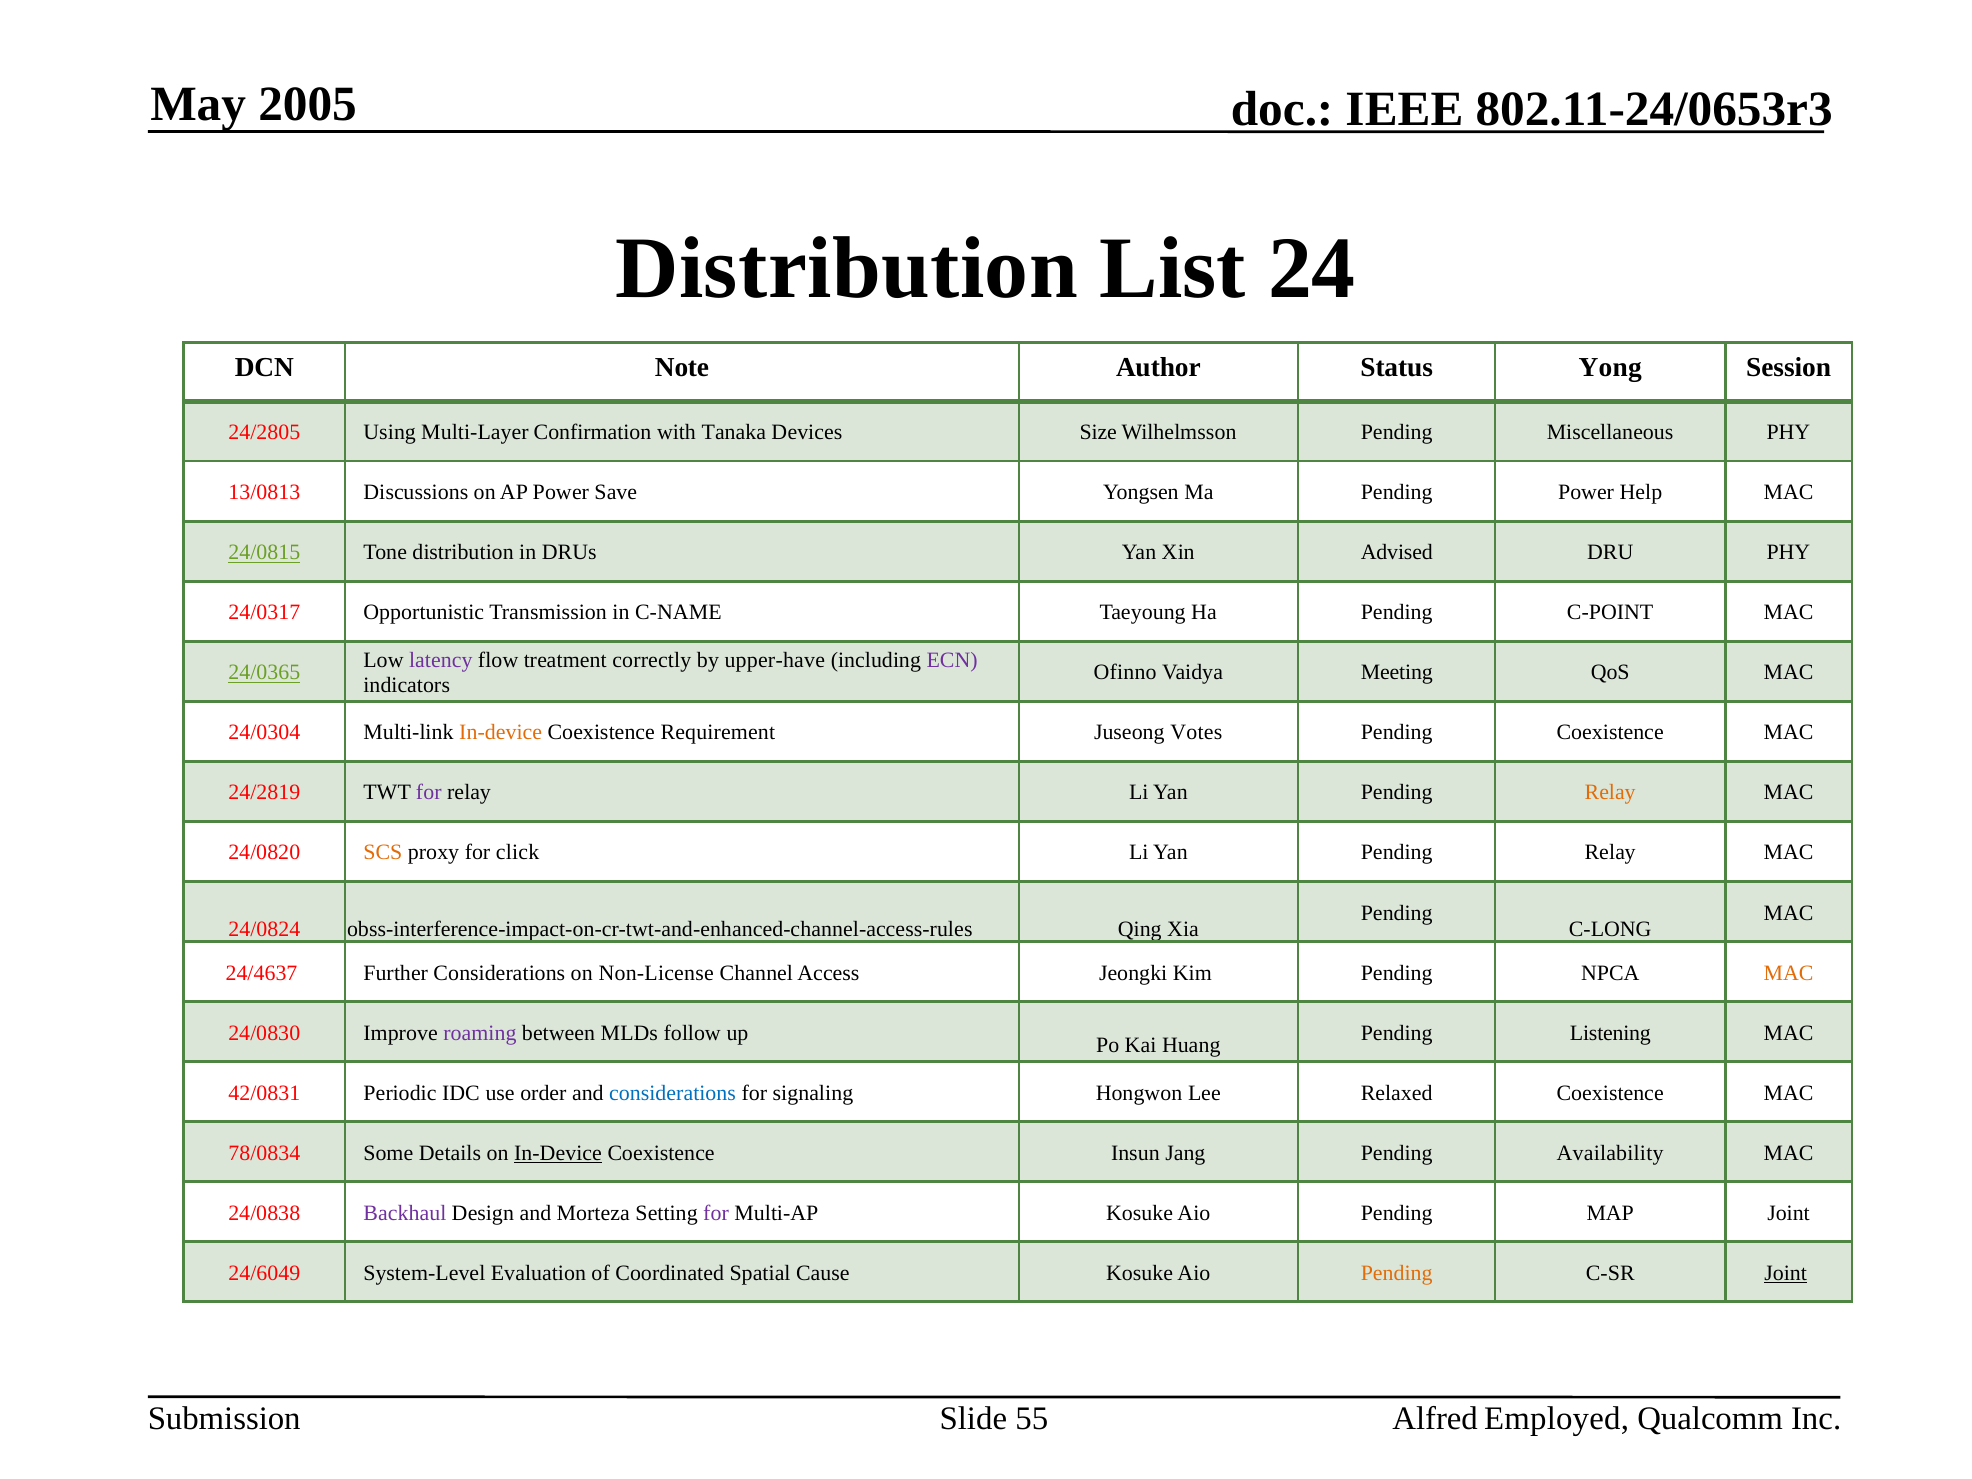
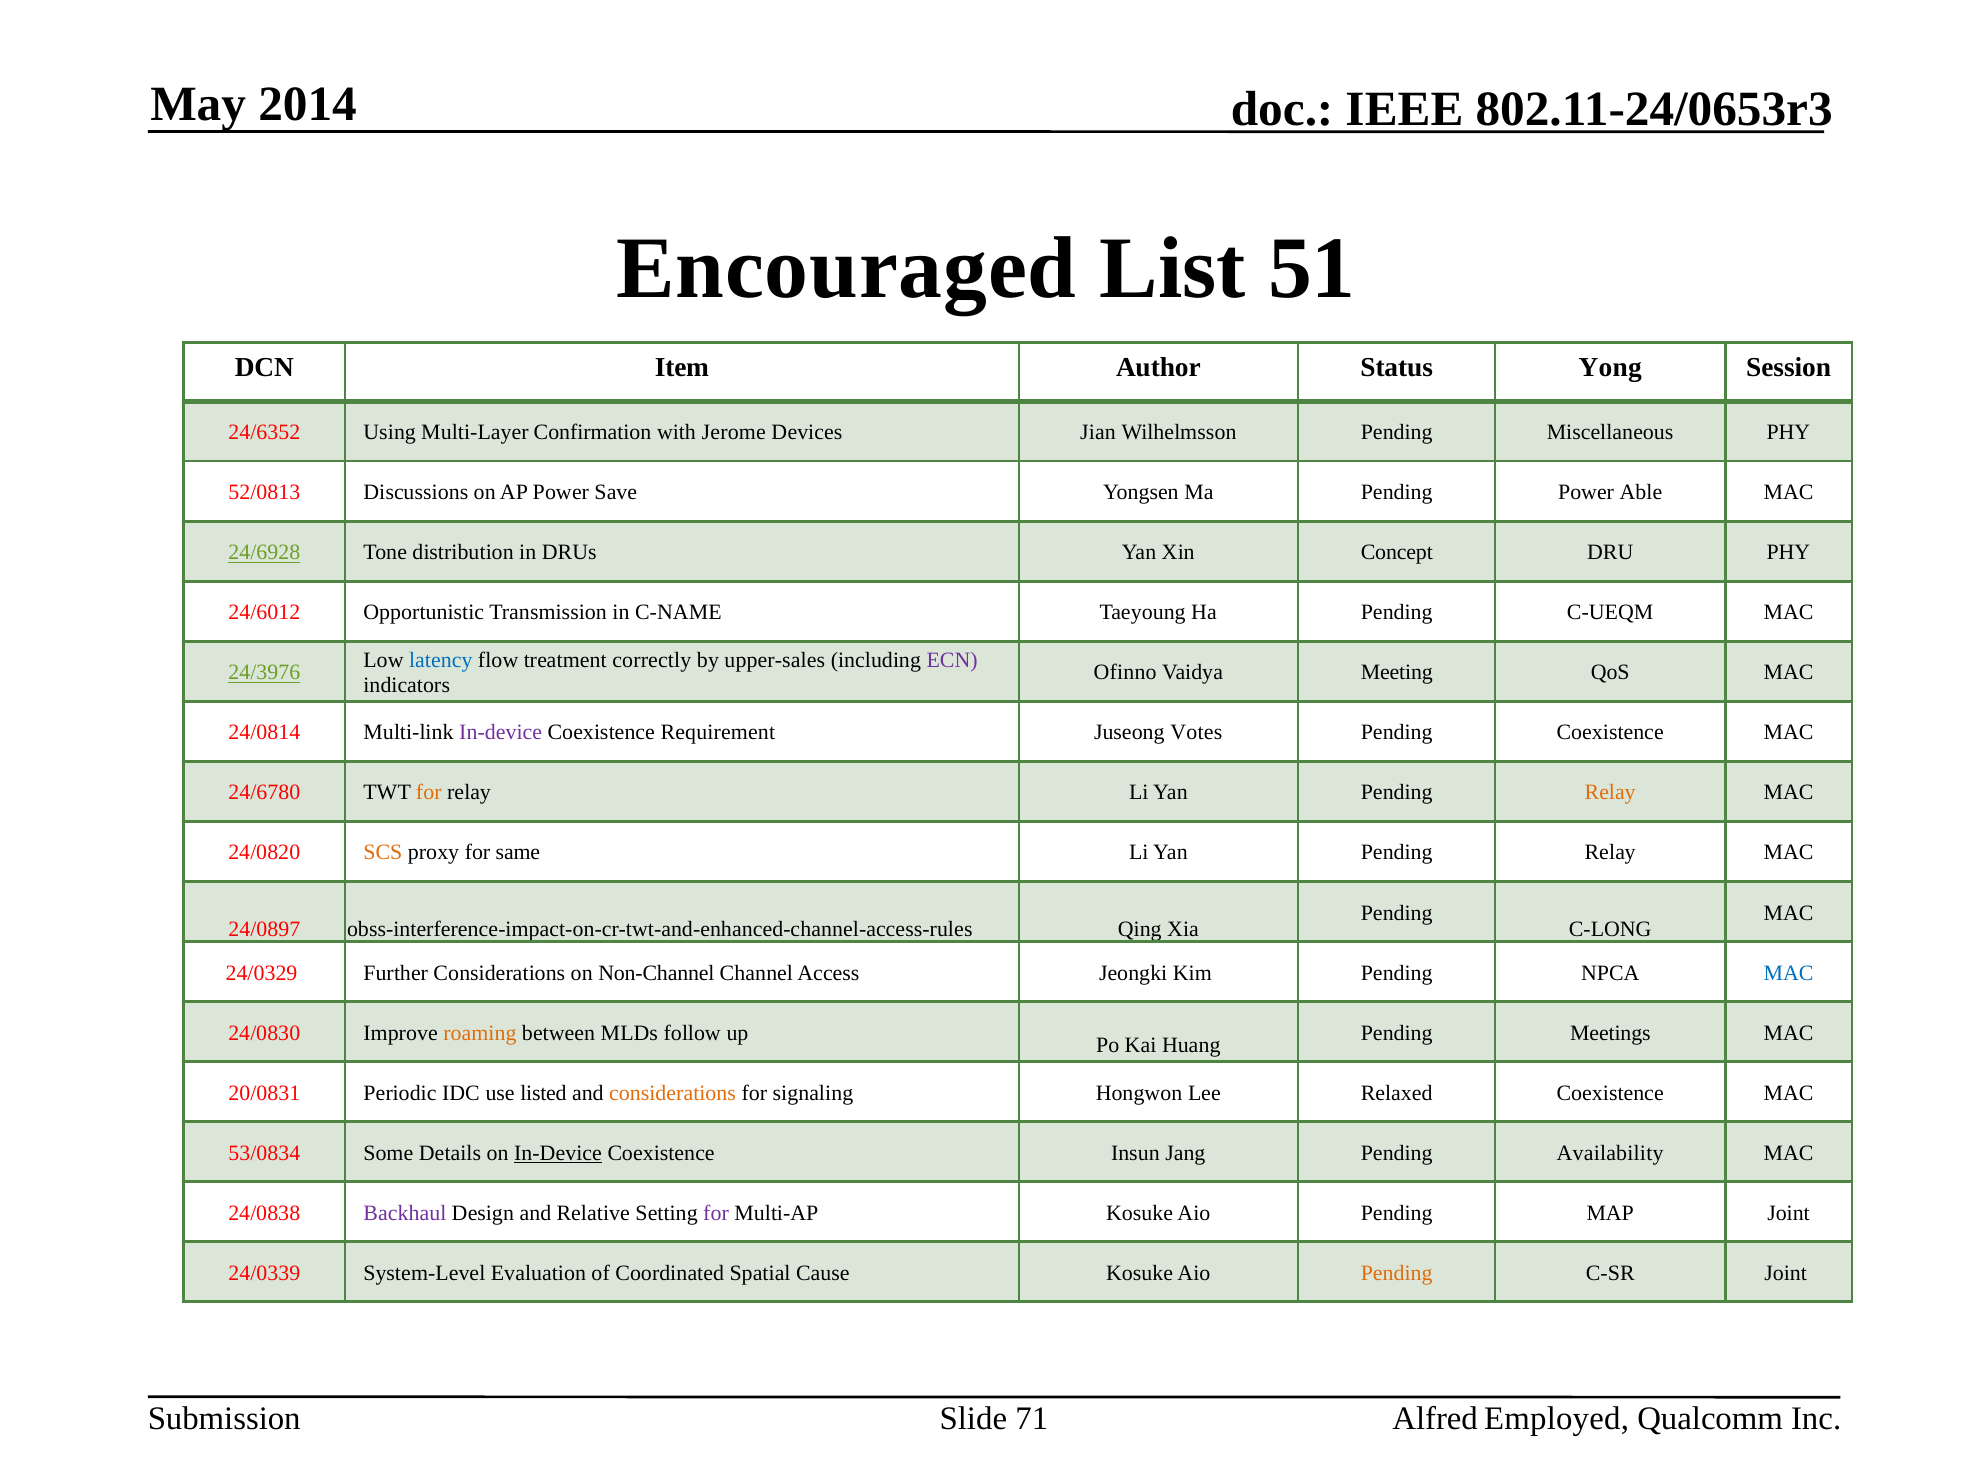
2005: 2005 -> 2014
Distribution at (847, 269): Distribution -> Encouraged
24: 24 -> 51
Note: Note -> Item
24/2805: 24/2805 -> 24/6352
Tanaka: Tanaka -> Jerome
Size: Size -> Jian
13/0813: 13/0813 -> 52/0813
Help: Help -> Able
24/0815: 24/0815 -> 24/6928
Advised: Advised -> Concept
24/0317: 24/0317 -> 24/6012
C-POINT: C-POINT -> C-UEQM
latency colour: purple -> blue
upper-have: upper-have -> upper-sales
24/0365: 24/0365 -> 24/3976
24/0304: 24/0304 -> 24/0814
In-device at (501, 733) colour: orange -> purple
24/2819: 24/2819 -> 24/6780
for at (429, 793) colour: purple -> orange
click: click -> same
24/0824: 24/0824 -> 24/0897
24/4637: 24/4637 -> 24/0329
Non-License: Non-License -> Non-Channel
MAC at (1789, 973) colour: orange -> blue
roaming colour: purple -> orange
Listening: Listening -> Meetings
42/0831: 42/0831 -> 20/0831
order: order -> listed
considerations at (673, 1093) colour: blue -> orange
78/0834: 78/0834 -> 53/0834
Morteza: Morteza -> Relative
24/6049: 24/6049 -> 24/0339
Joint at (1786, 1273) underline: present -> none
55: 55 -> 71
